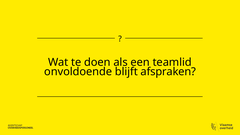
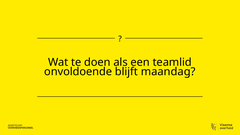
afspraken: afspraken -> maandag
